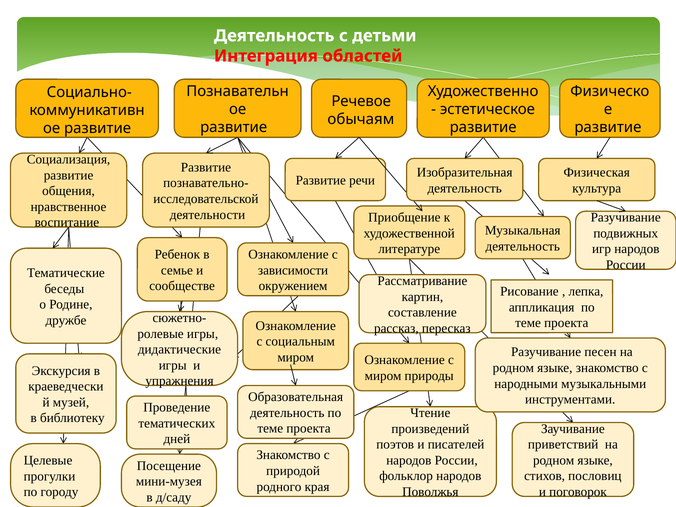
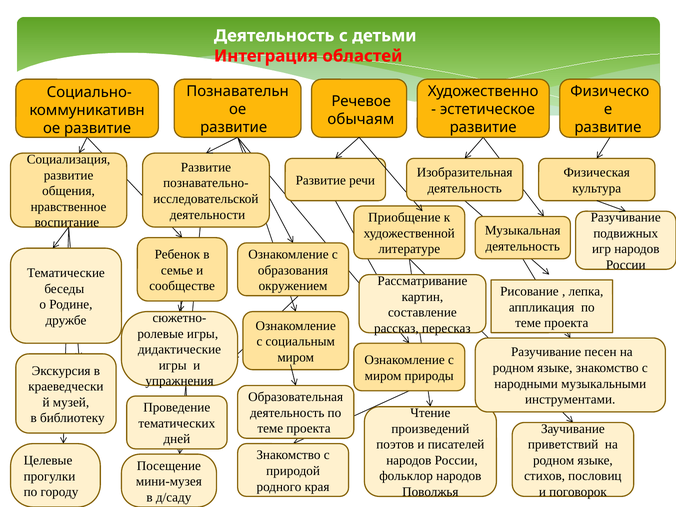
зависимости: зависимости -> образования
